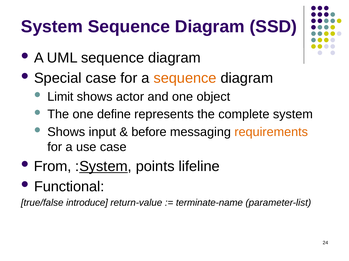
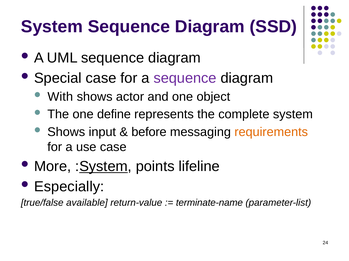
sequence at (185, 78) colour: orange -> purple
Limit: Limit -> With
From: From -> More
Functional: Functional -> Especially
introduce: introduce -> available
